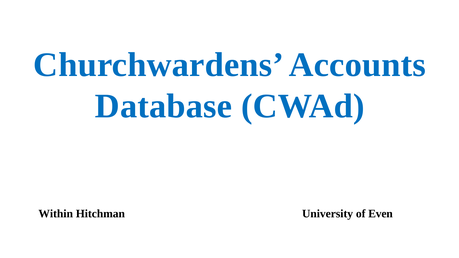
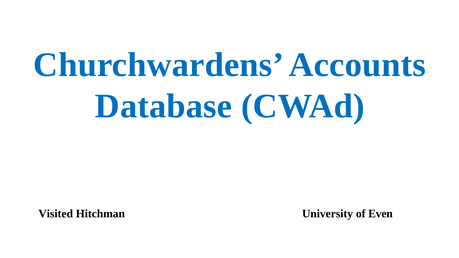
Within: Within -> Visited
